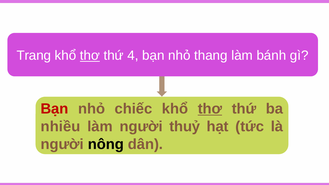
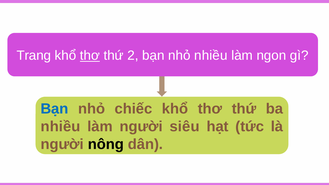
4: 4 -> 2
nhỏ thang: thang -> nhiều
bánh: bánh -> ngon
Bạn at (55, 109) colour: red -> blue
thơ at (210, 109) underline: present -> none
thuỷ: thuỷ -> siêu
